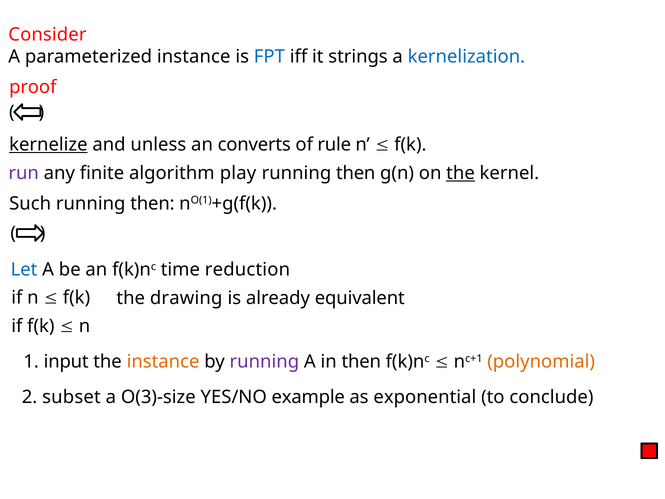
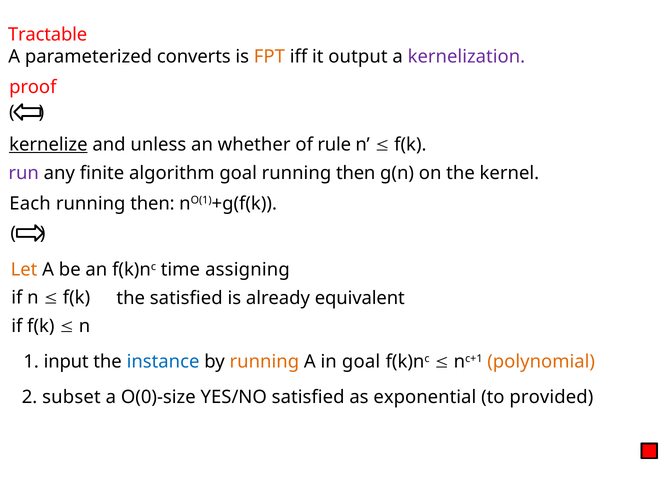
Consider: Consider -> Tractable
parameterized instance: instance -> converts
FPT colour: blue -> orange
strings: strings -> output
kernelization colour: blue -> purple
converts: converts -> whether
algorithm play: play -> goal
the at (461, 173) underline: present -> none
Such: Such -> Each
Let colour: blue -> orange
reduction: reduction -> assigning
the drawing: drawing -> satisfied
instance at (163, 362) colour: orange -> blue
running at (264, 362) colour: purple -> orange
in then: then -> goal
O(3)-size: O(3)-size -> O(0)-size
YES/NO example: example -> satisfied
conclude: conclude -> provided
